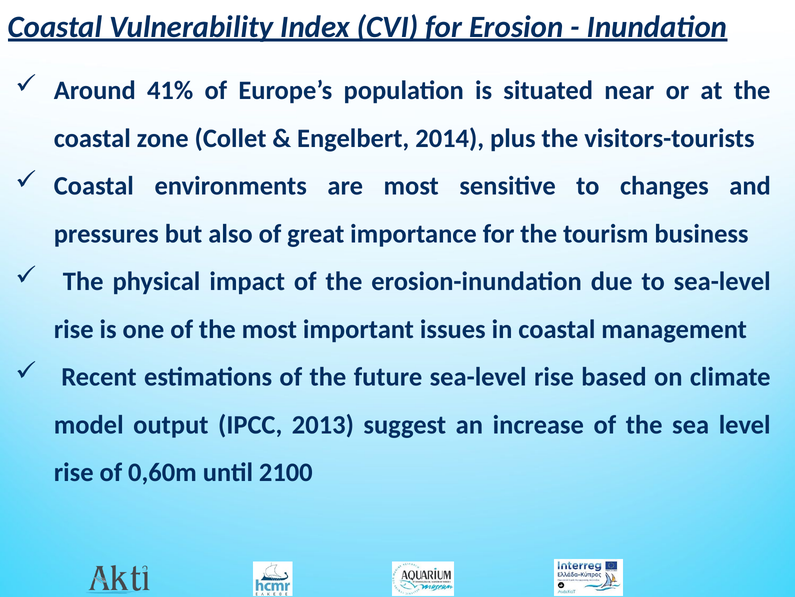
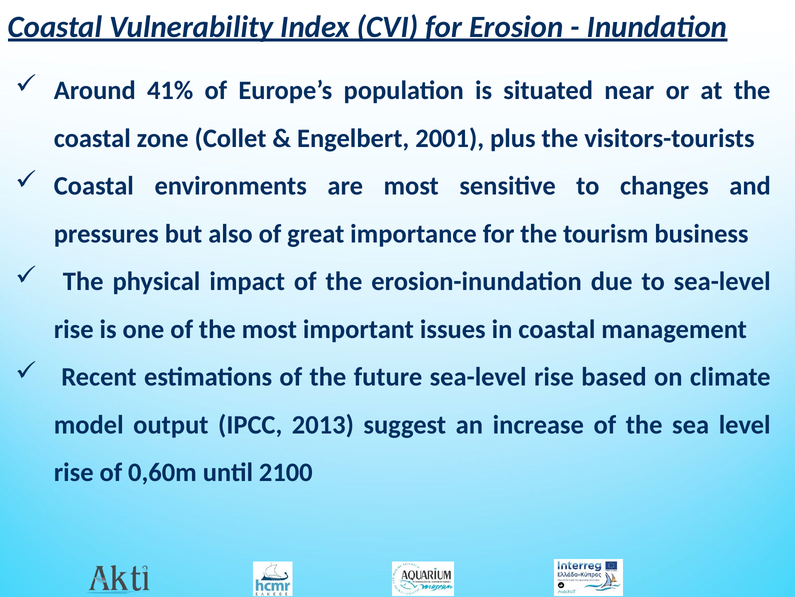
2014: 2014 -> 2001
